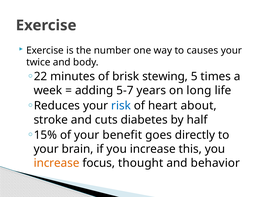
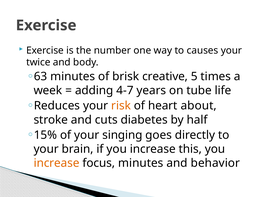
22: 22 -> 63
stewing: stewing -> creative
5-7: 5-7 -> 4-7
long: long -> tube
risk colour: blue -> orange
benefit: benefit -> singing
focus thought: thought -> minutes
